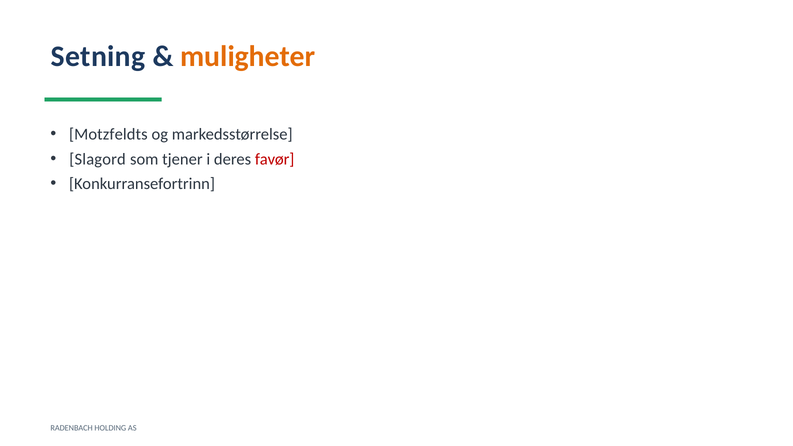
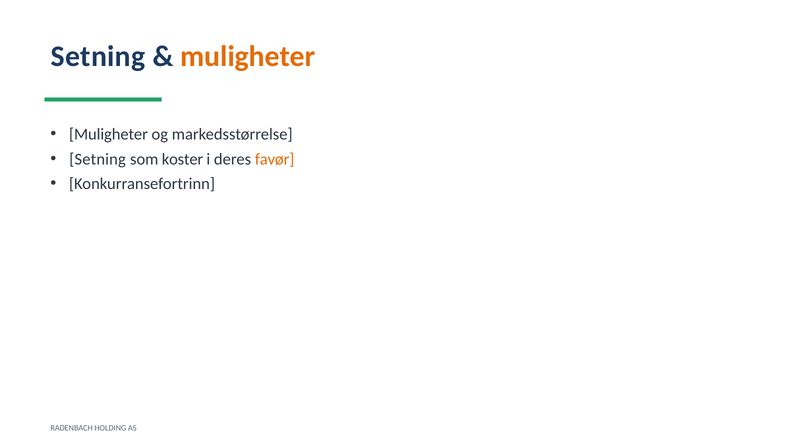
Motzfeldts at (108, 134): Motzfeldts -> Muligheter
Slagord at (98, 159): Slagord -> Setning
tjener: tjener -> koster
favør colour: red -> orange
